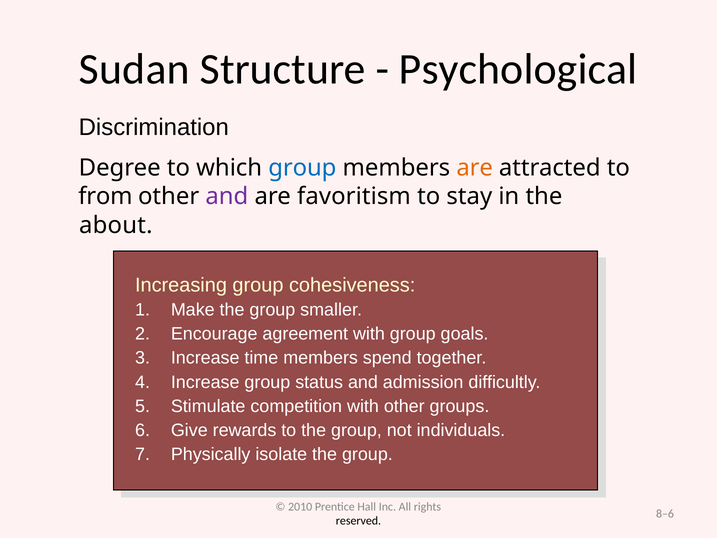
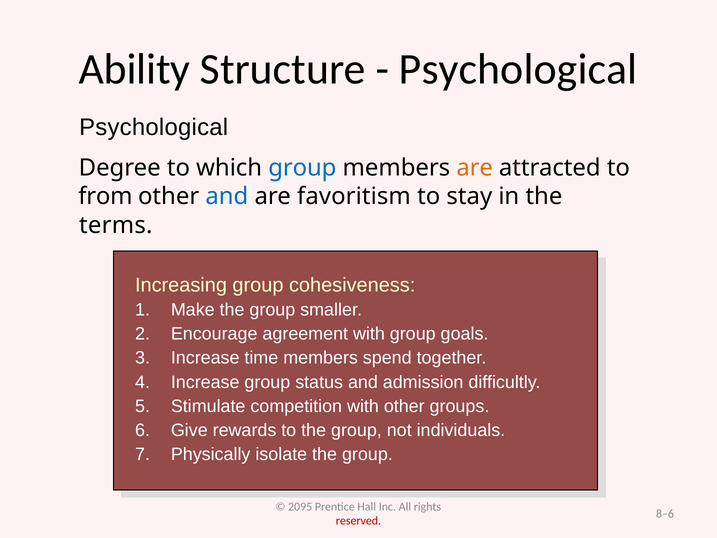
Sudan: Sudan -> Ability
Discrimination at (154, 127): Discrimination -> Psychological
and at (227, 197) colour: purple -> blue
about: about -> terms
2010: 2010 -> 2095
reserved colour: black -> red
